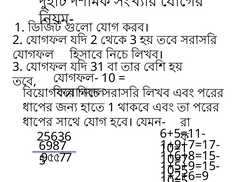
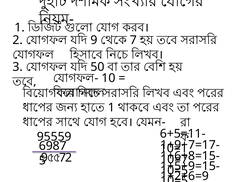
2 at (94, 40): 2 -> 9
3 at (133, 40): 3 -> 7
31: 31 -> 50
25636: 25636 -> 95559
7 at (69, 158): 7 -> 2
